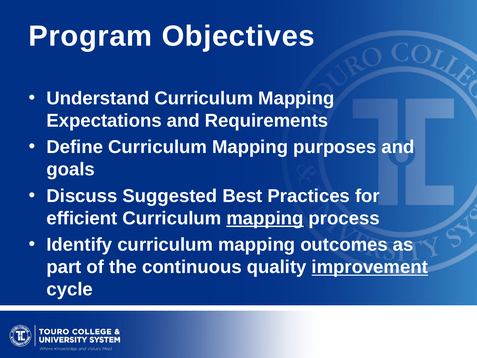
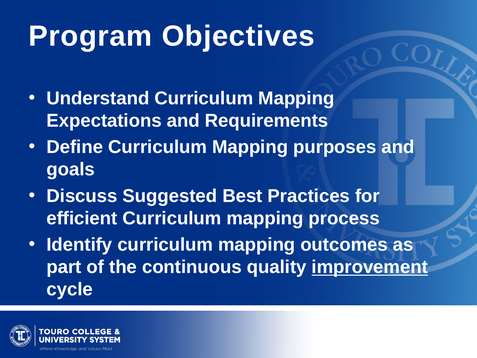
mapping at (265, 218) underline: present -> none
